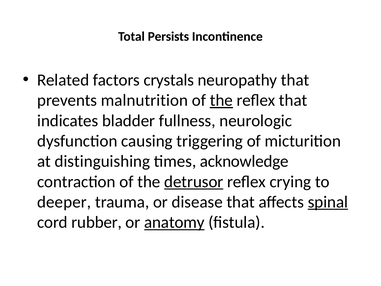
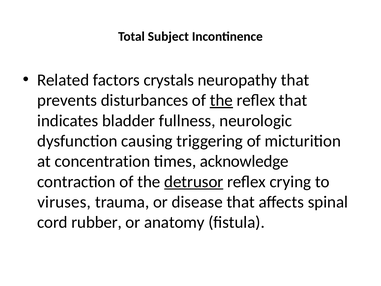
Persists: Persists -> Subject
malnutrition: malnutrition -> disturbances
distinguishing: distinguishing -> concentration
deeper: deeper -> viruses
spinal underline: present -> none
anatomy underline: present -> none
